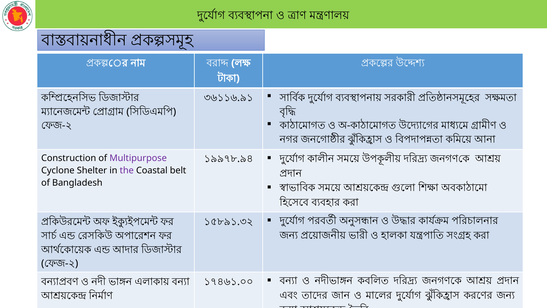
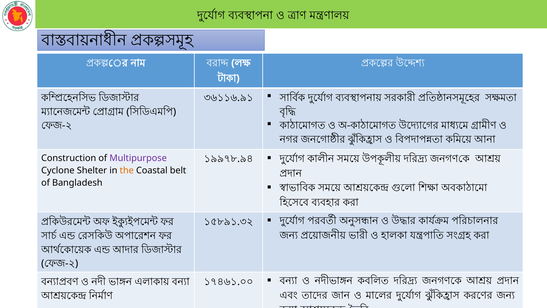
the colour: purple -> orange
